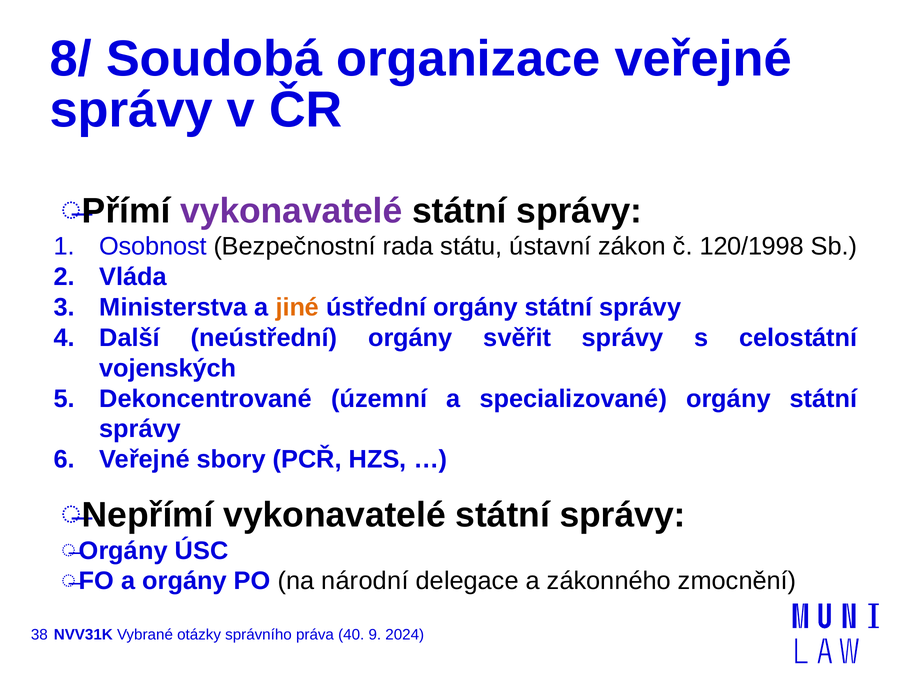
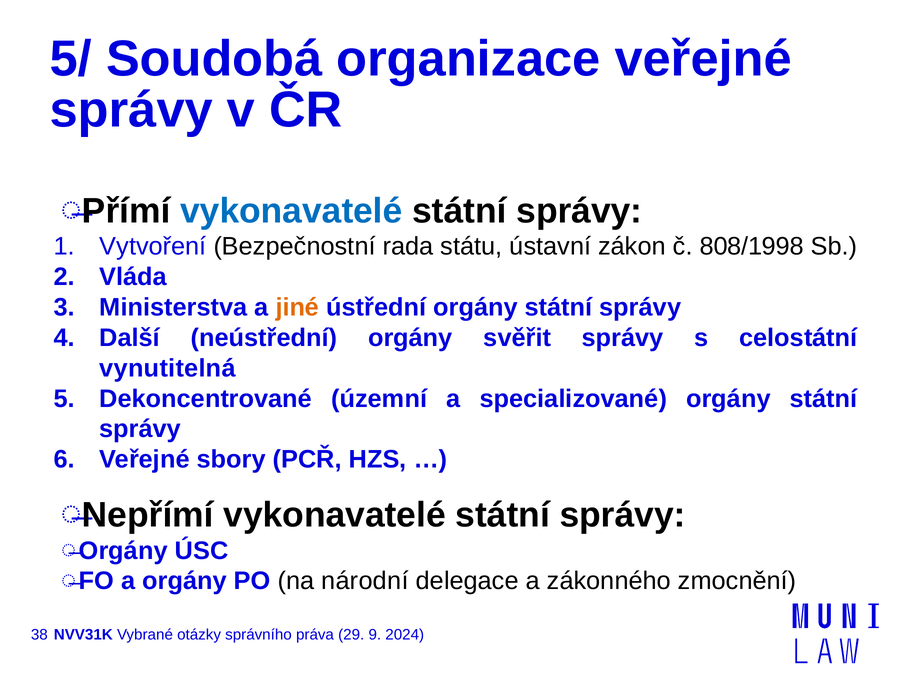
8/: 8/ -> 5/
vykonavatelé at (291, 211) colour: purple -> blue
Osobnost: Osobnost -> Vytvoření
120/1998: 120/1998 -> 808/1998
vojenských: vojenských -> vynutitelná
40: 40 -> 29
